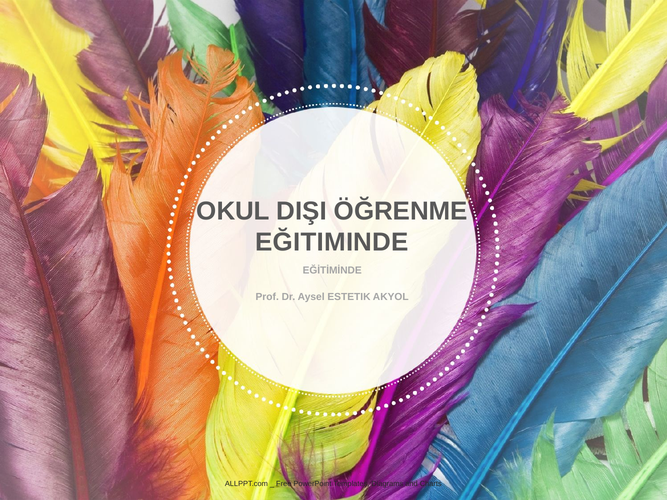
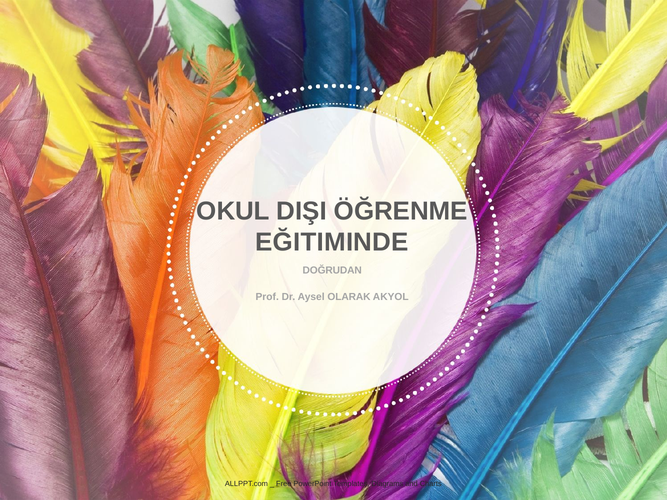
EĞİTİMİNDE: EĞİTİMİNDE -> DOĞRUDAN
ESTETIK: ESTETIK -> OLARAK
